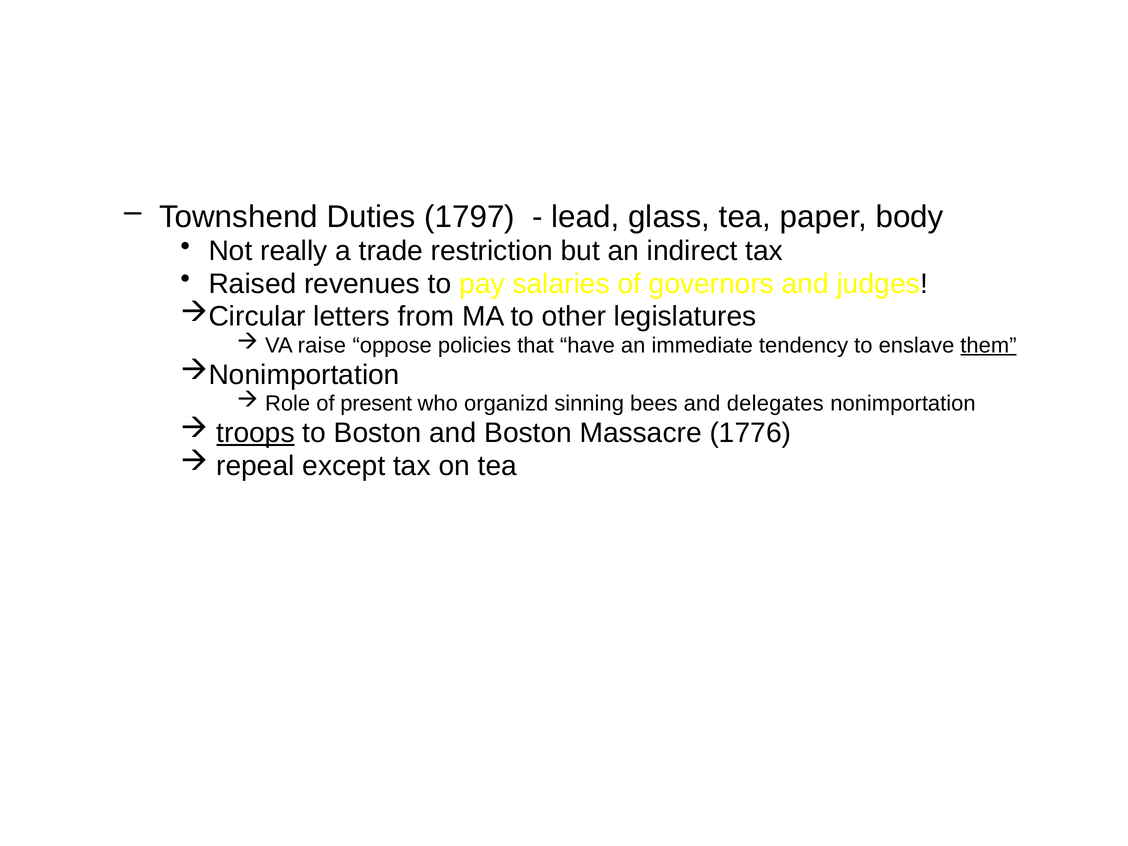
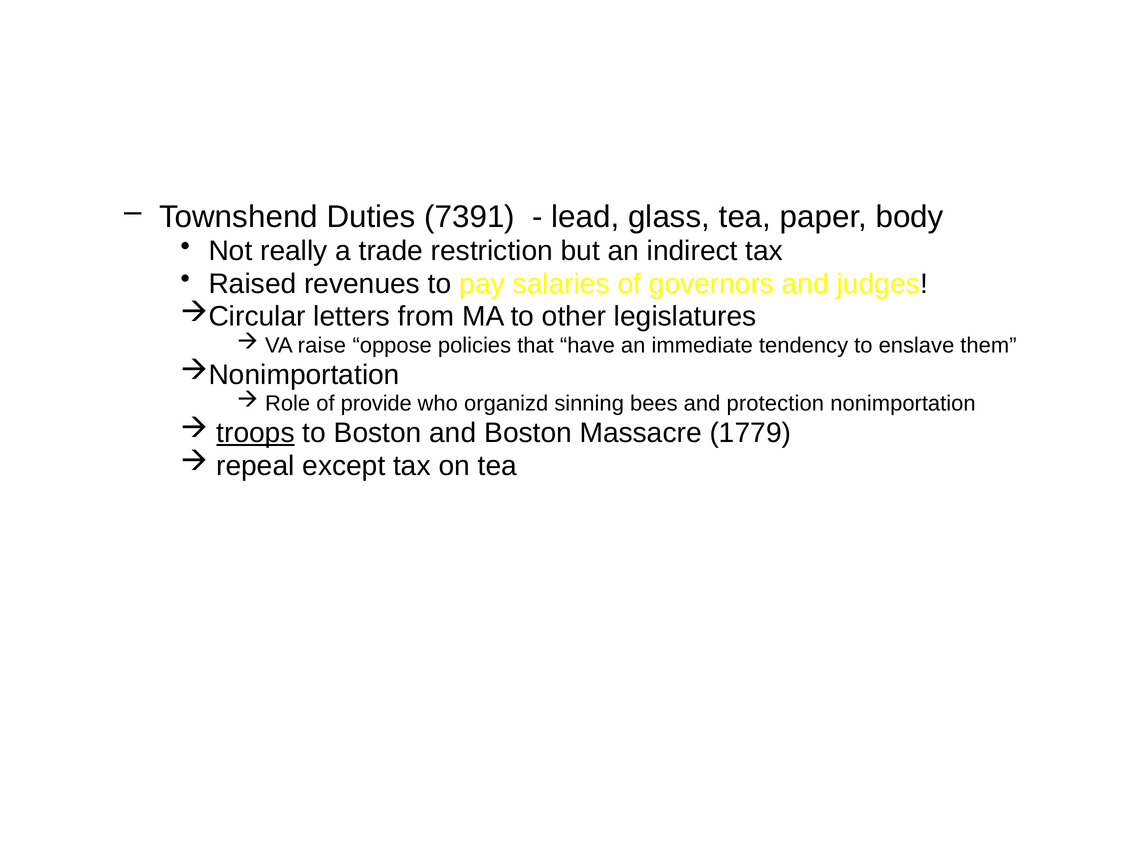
1797: 1797 -> 7391
them underline: present -> none
present: present -> provide
delegates: delegates -> protection
1776: 1776 -> 1779
